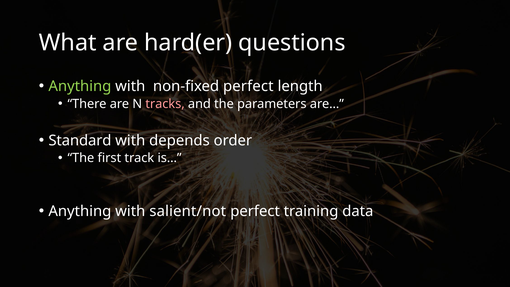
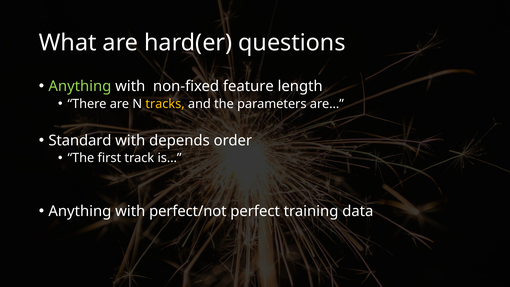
non-fixed perfect: perfect -> feature
tracks colour: pink -> yellow
salient/not: salient/not -> perfect/not
